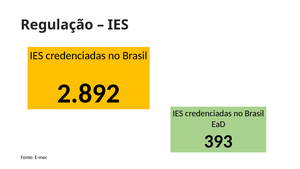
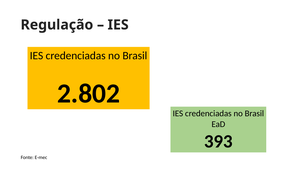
2.892: 2.892 -> 2.802
